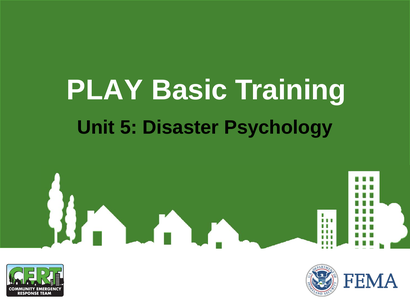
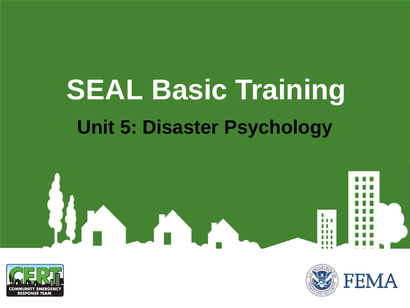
PLAY: PLAY -> SEAL
